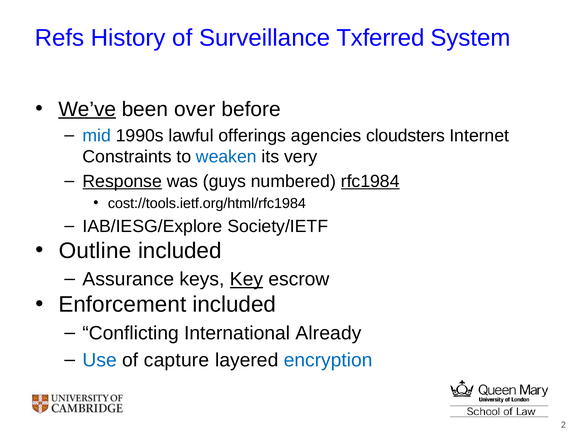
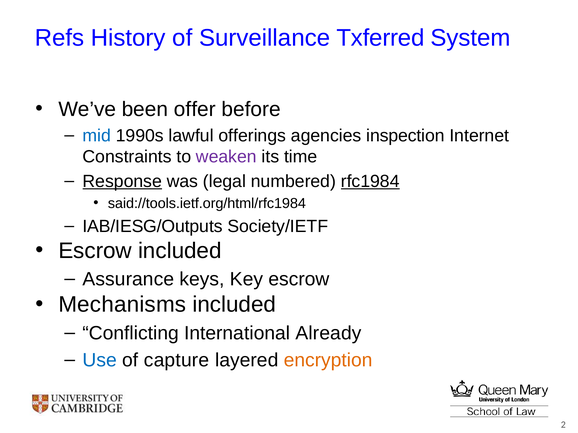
We’ve underline: present -> none
over: over -> offer
cloudsters: cloudsters -> inspection
weaken colour: blue -> purple
very: very -> time
guys: guys -> legal
cost://tools.ietf.org/html/rfc1984: cost://tools.ietf.org/html/rfc1984 -> said://tools.ietf.org/html/rfc1984
IAB/IESG/Explore: IAB/IESG/Explore -> IAB/IESG/Outputs
Outline at (95, 251): Outline -> Escrow
Key underline: present -> none
Enforcement: Enforcement -> Mechanisms
encryption colour: blue -> orange
